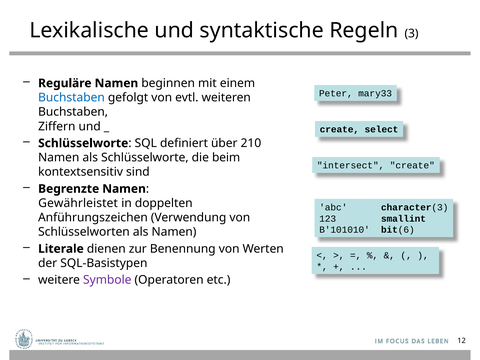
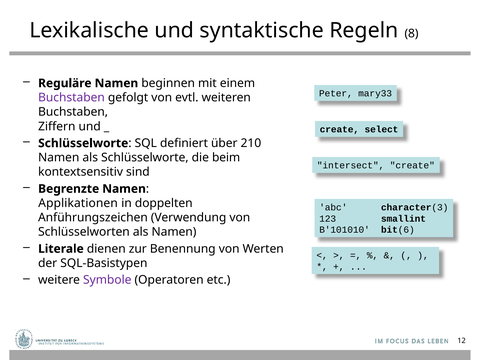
3: 3 -> 8
Buchstaben at (71, 98) colour: blue -> purple
Gewährleistet: Gewährleistet -> Applikationen
